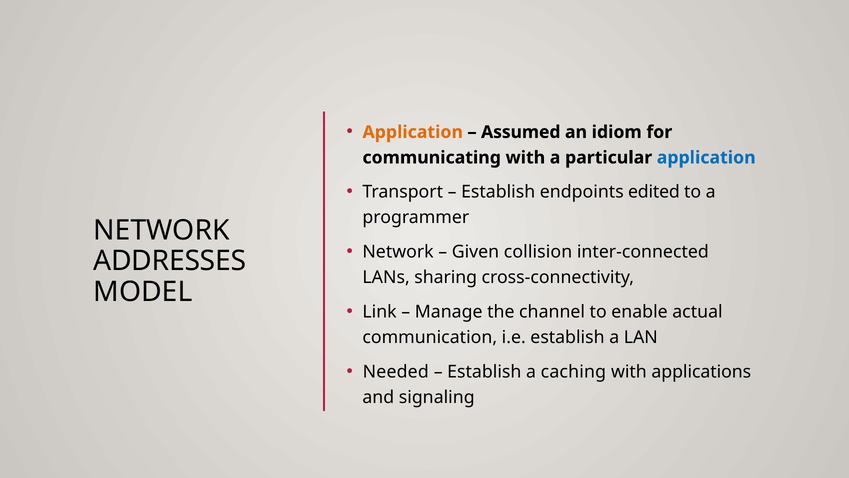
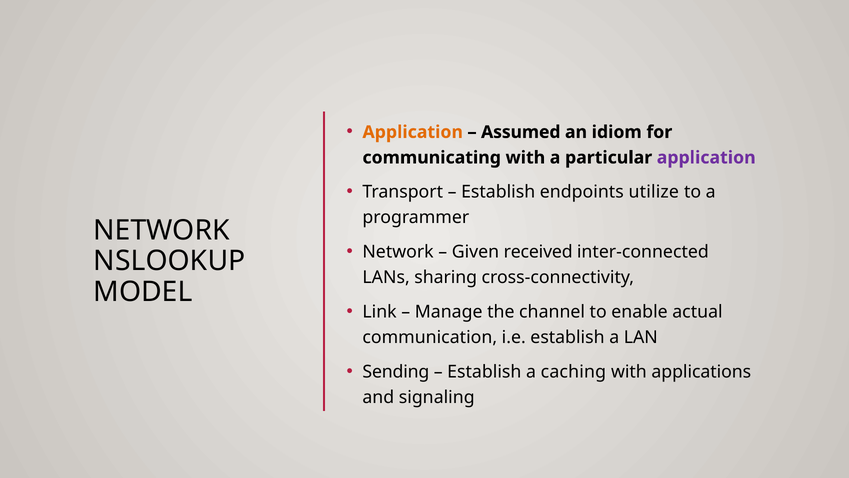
application at (706, 157) colour: blue -> purple
edited: edited -> utilize
collision: collision -> received
ADDRESSES: ADDRESSES -> NSLOOKUP
Needed: Needed -> Sending
